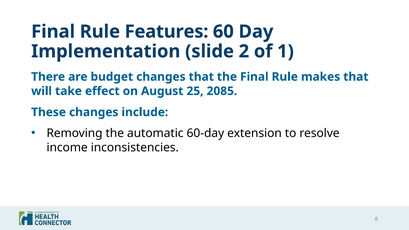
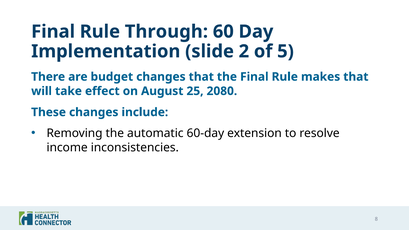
Features: Features -> Through
1: 1 -> 5
2085: 2085 -> 2080
